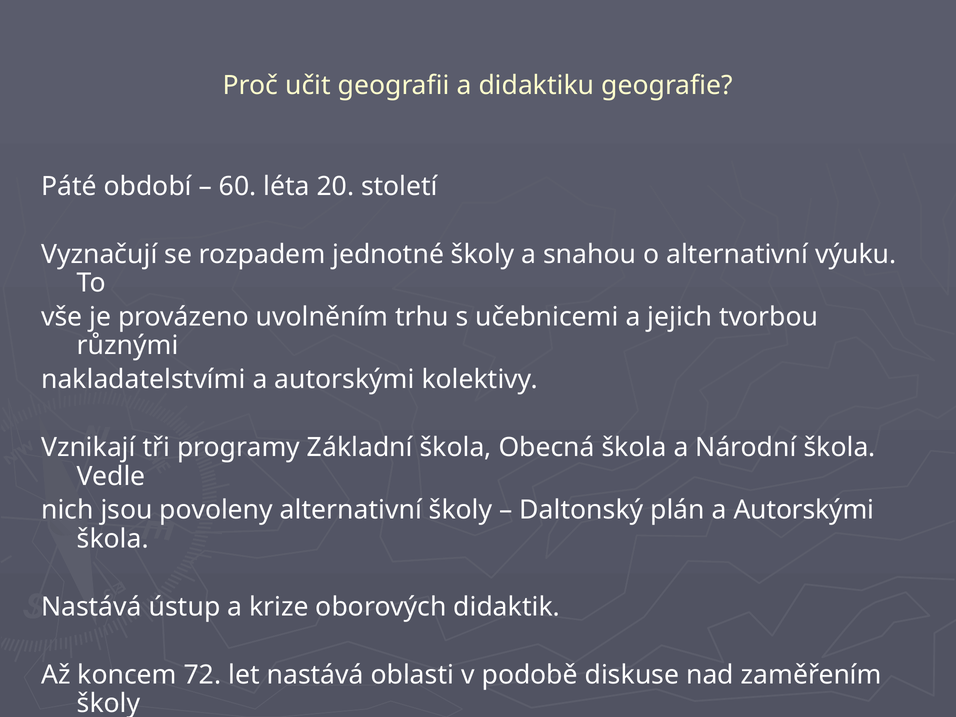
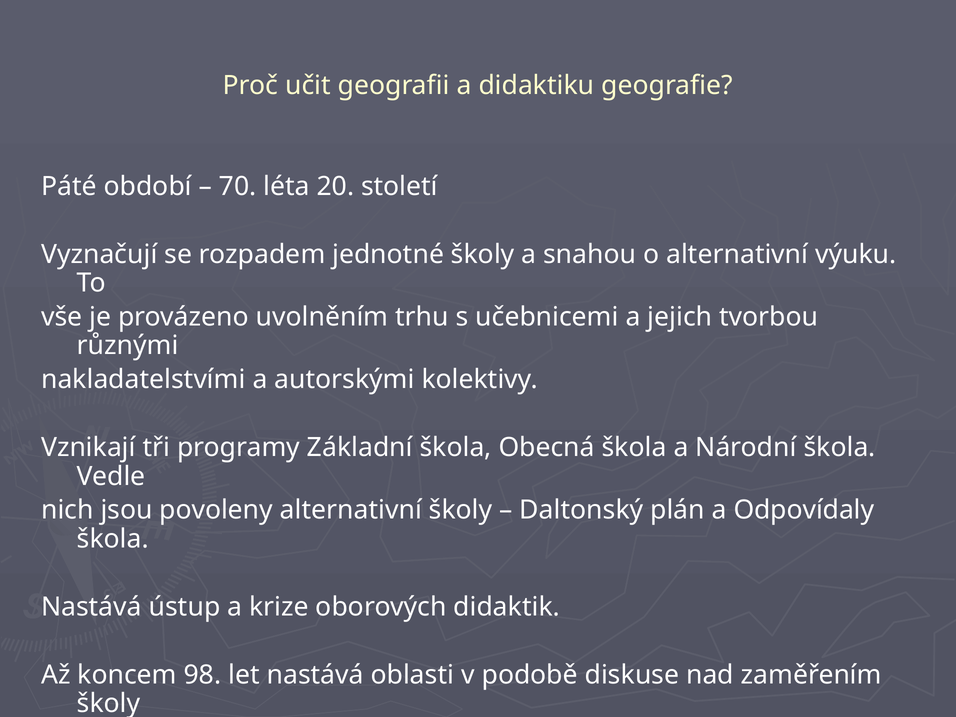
60: 60 -> 70
plán a Autorskými: Autorskými -> Odpovídaly
72: 72 -> 98
